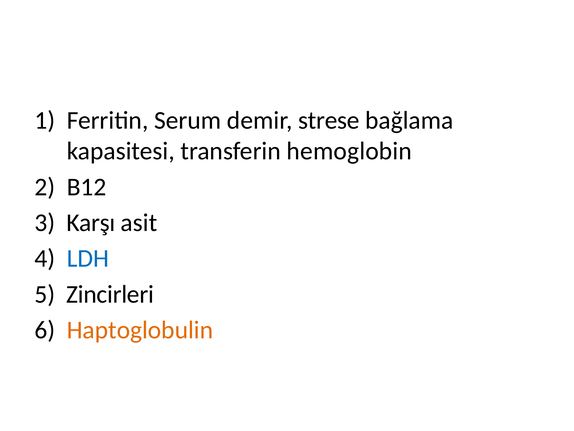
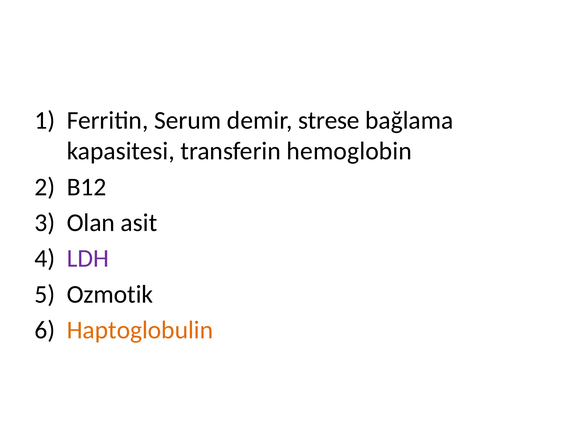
Karşı: Karşı -> Olan
LDH colour: blue -> purple
Zincirleri: Zincirleri -> Ozmotik
